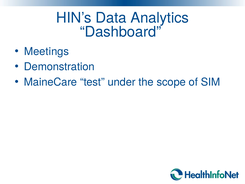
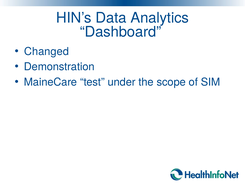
Meetings: Meetings -> Changed
